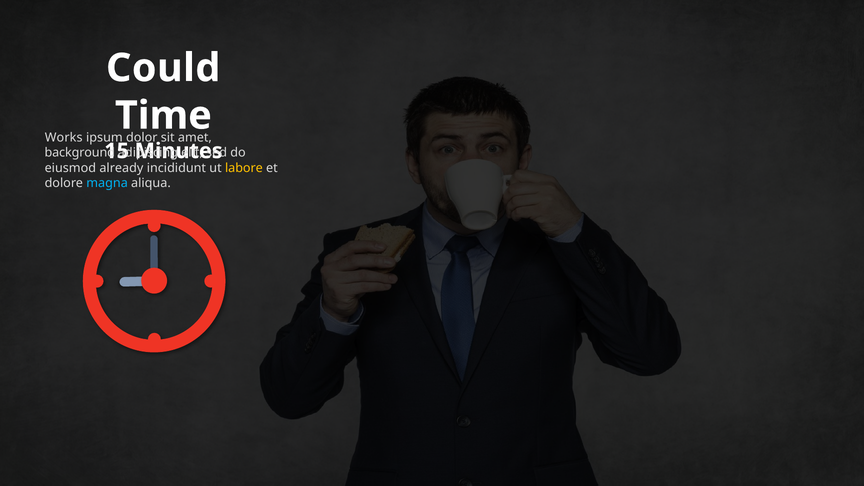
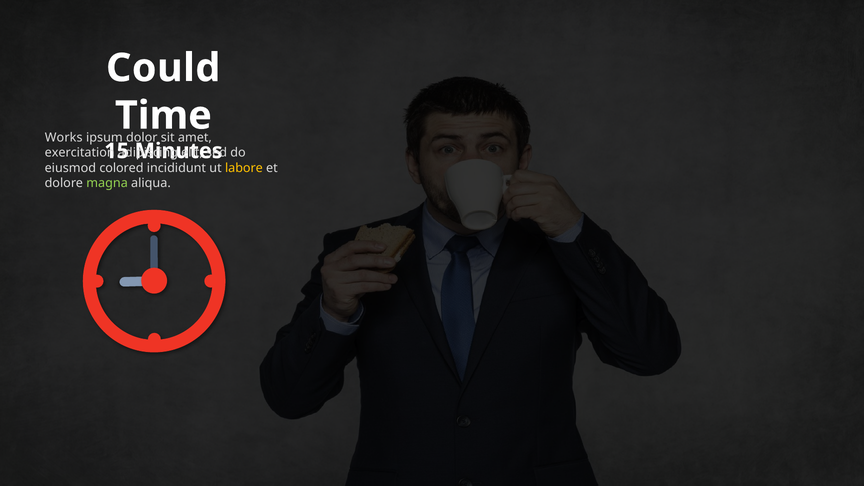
background: background -> exercitation
already: already -> colored
magna colour: light blue -> light green
